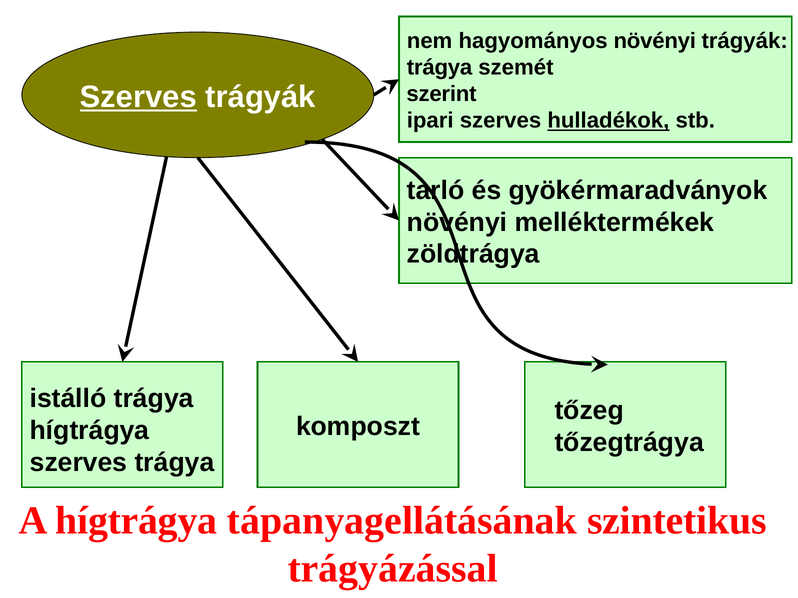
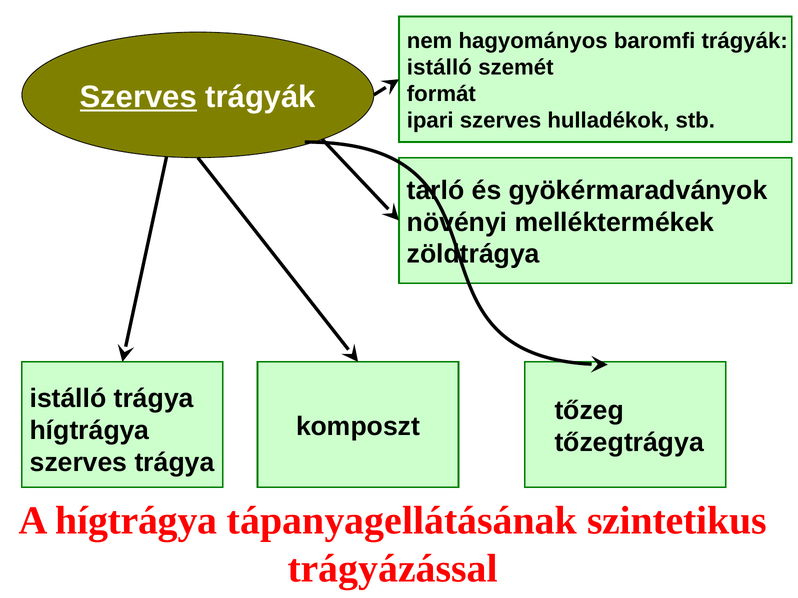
hagyományos növényi: növényi -> baromfi
trágya at (440, 68): trágya -> istálló
szerint: szerint -> formát
hulladékok underline: present -> none
